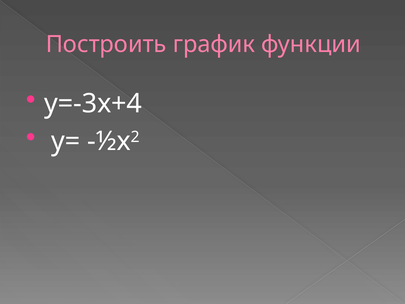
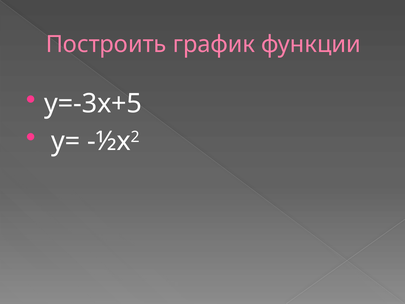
у=-3х+4: у=-3х+4 -> у=-3х+5
